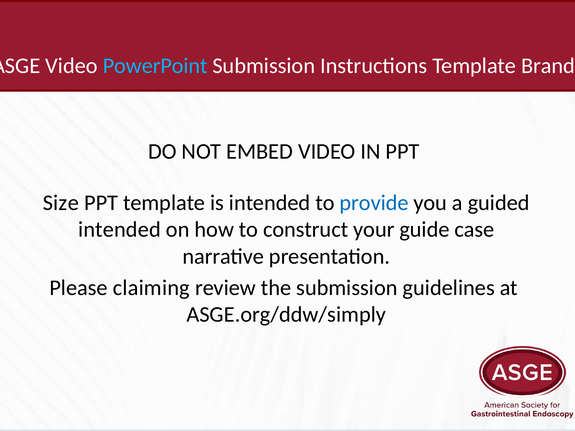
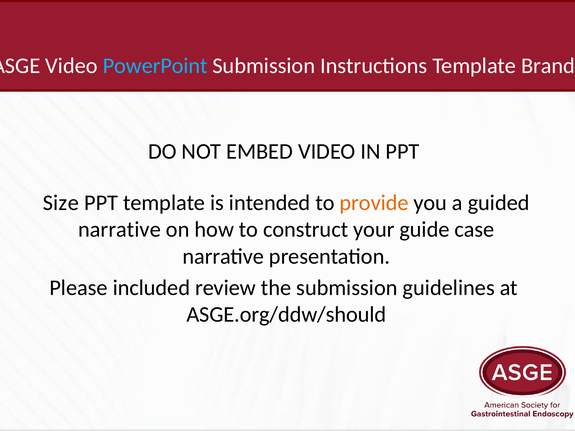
provide colour: blue -> orange
intended at (119, 230): intended -> narrative
claiming: claiming -> included
ASGE.org/ddw/simply: ASGE.org/ddw/simply -> ASGE.org/ddw/should
